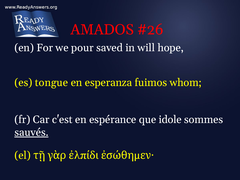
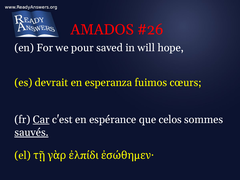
tongue: tongue -> devrait
whom: whom -> cœurs
Car underline: none -> present
idole: idole -> celos
